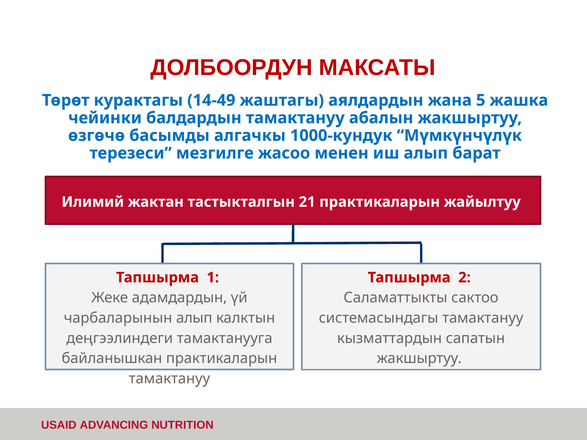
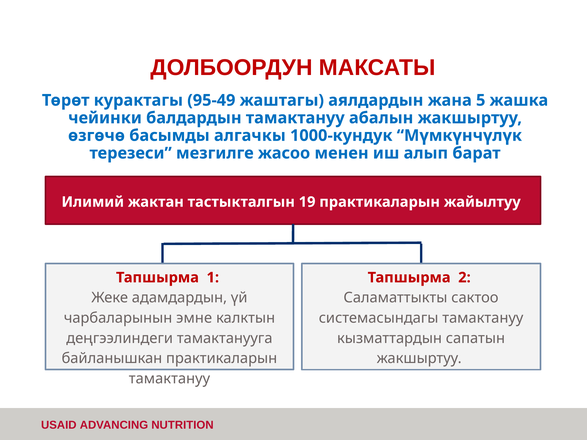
14-49: 14-49 -> 95-49
21: 21 -> 19
чарбаларынын алып: алып -> эмне
